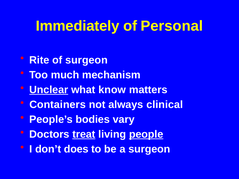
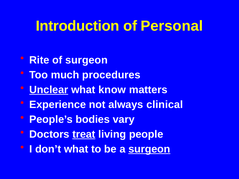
Immediately: Immediately -> Introduction
mechanism: mechanism -> procedures
Containers: Containers -> Experience
people underline: present -> none
don’t does: does -> what
surgeon at (149, 149) underline: none -> present
